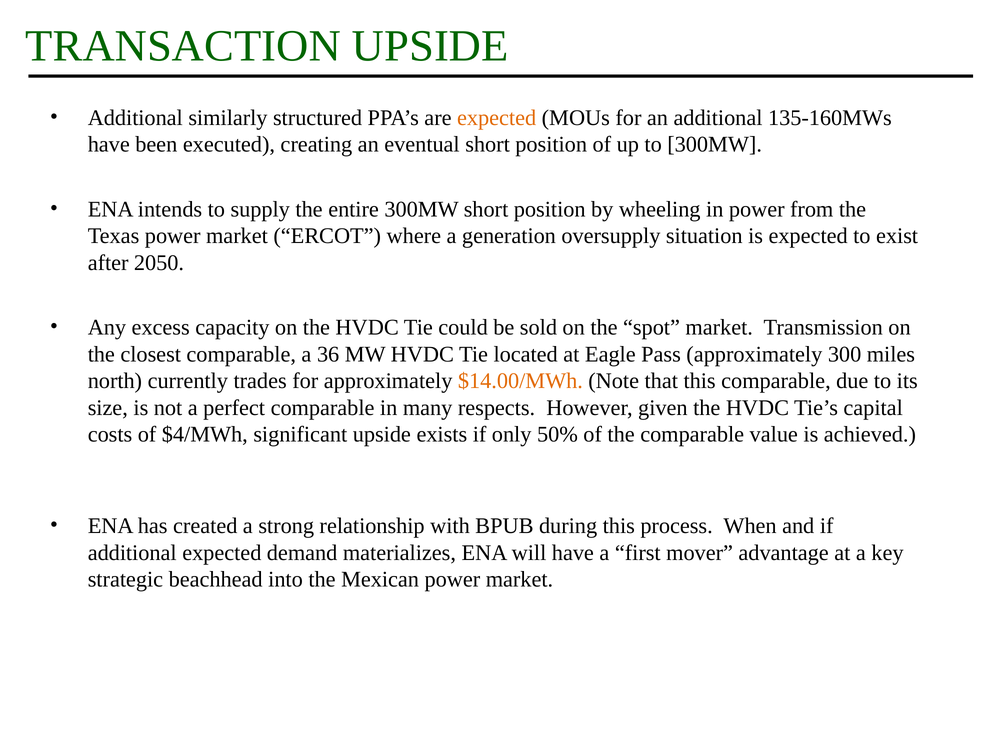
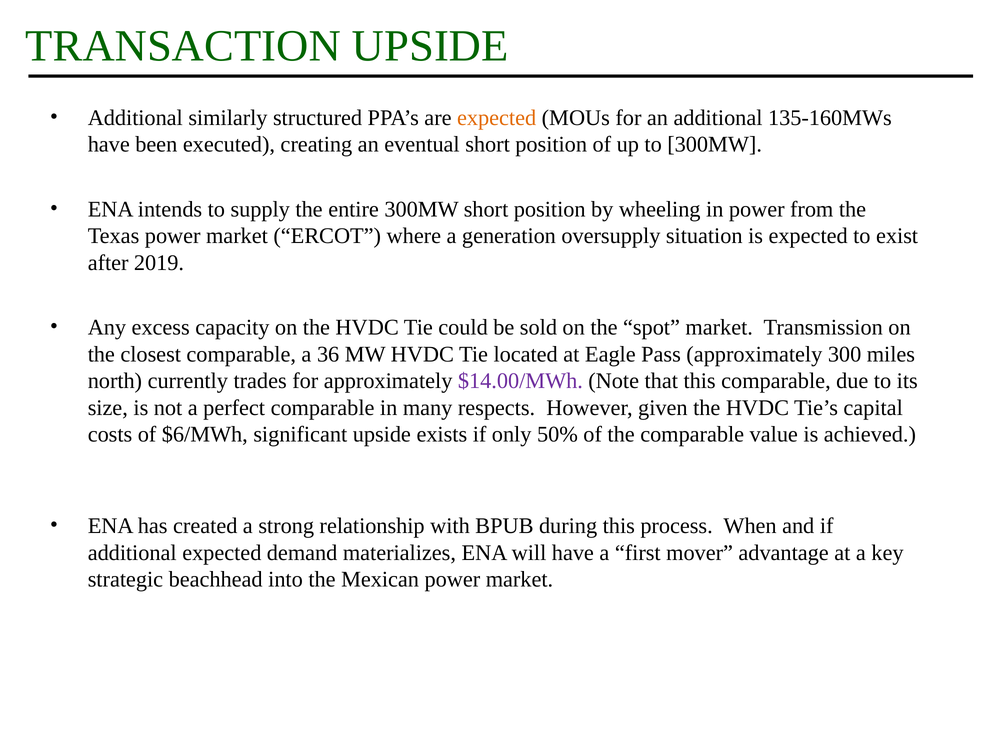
2050: 2050 -> 2019
$14.00/MWh colour: orange -> purple
$4/MWh: $4/MWh -> $6/MWh
